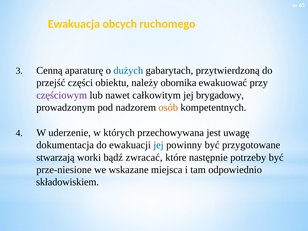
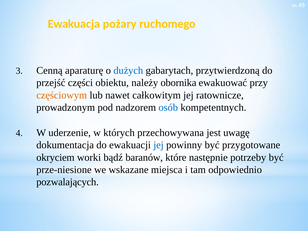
obcych: obcych -> pożary
częściowym colour: purple -> orange
brygadowy: brygadowy -> ratownicze
osób colour: orange -> blue
stwarzają: stwarzają -> okryciem
zwracać: zwracać -> baranów
składowiskiem: składowiskiem -> pozwalających
